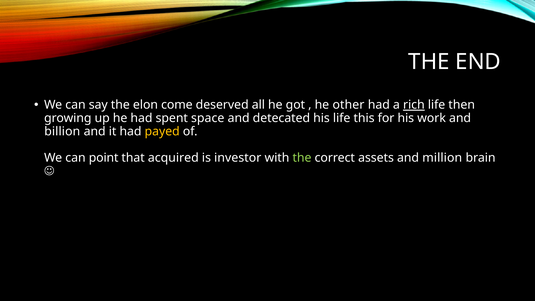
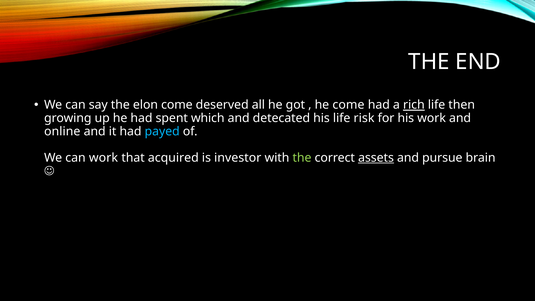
he other: other -> come
space: space -> which
this: this -> risk
billion: billion -> online
payed colour: yellow -> light blue
can point: point -> work
assets underline: none -> present
million: million -> pursue
